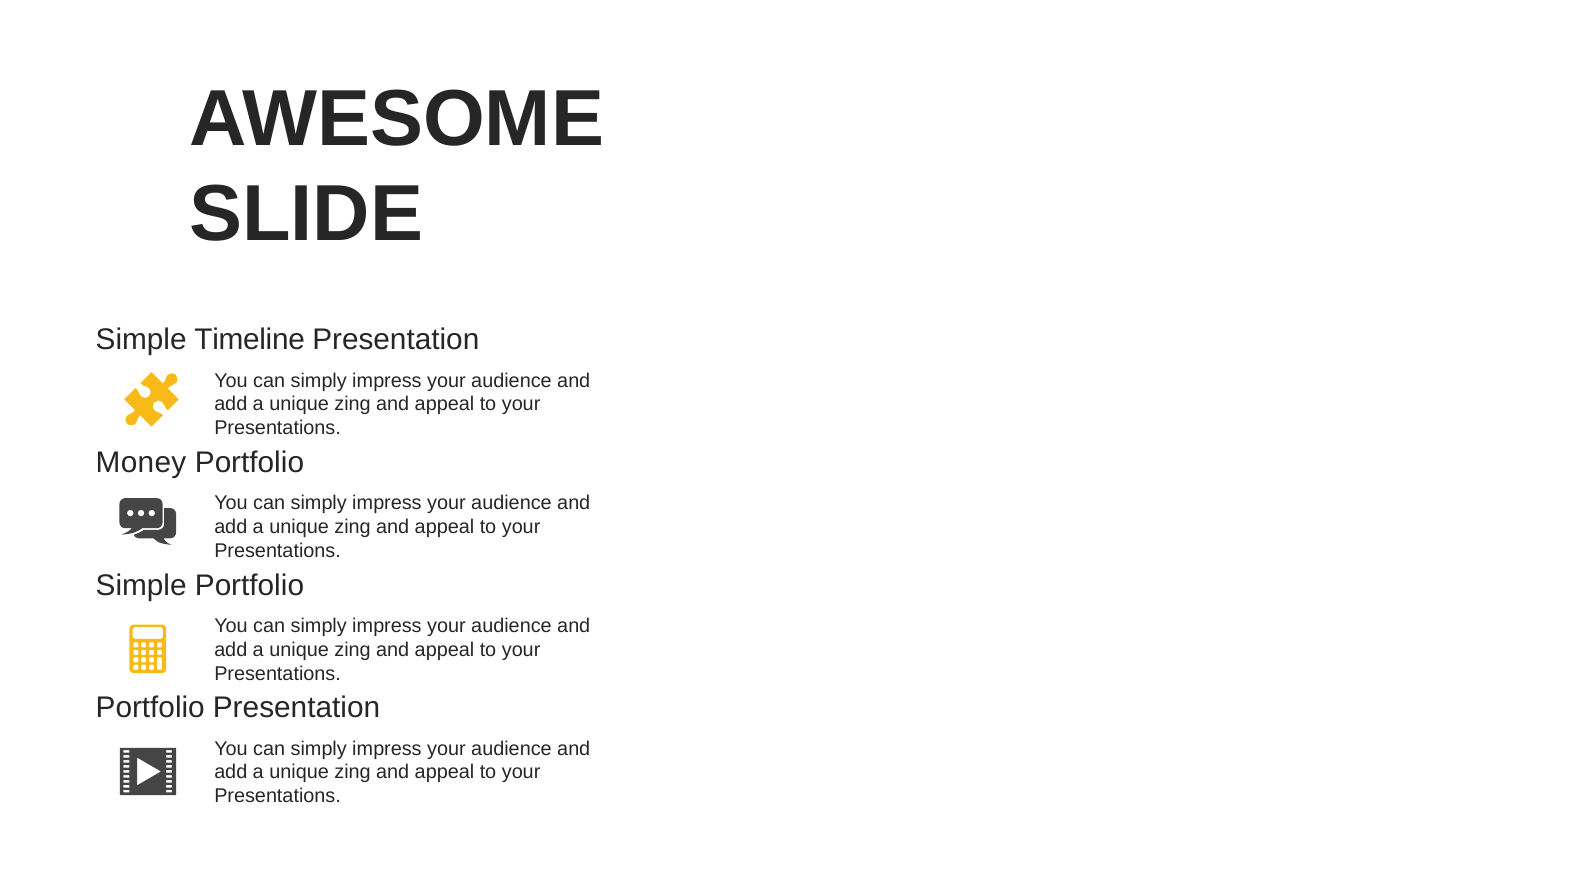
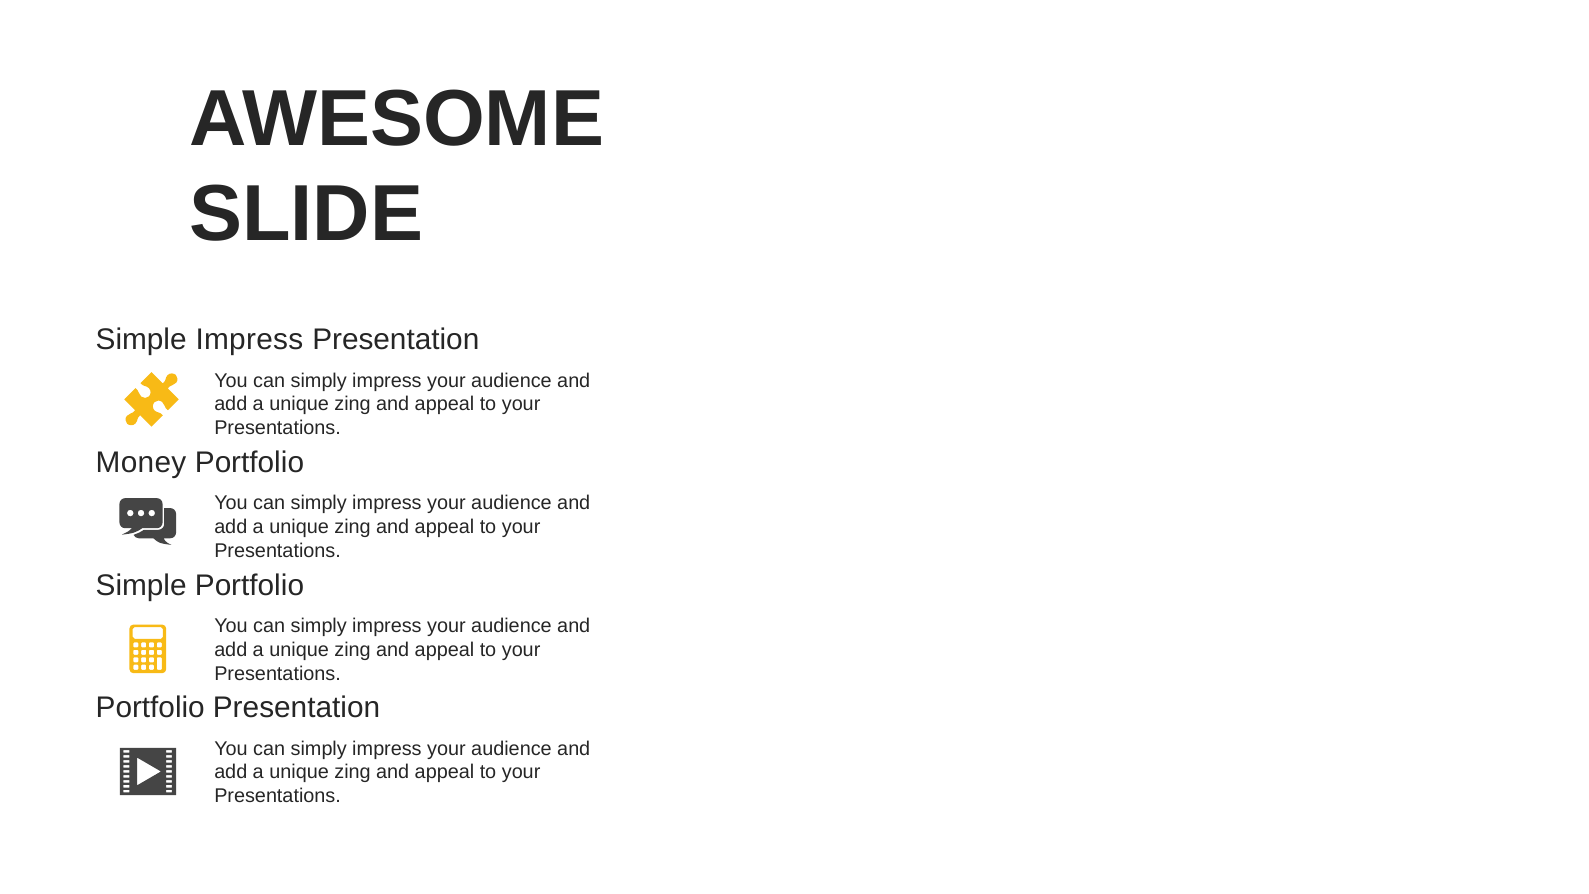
Simple Timeline: Timeline -> Impress
